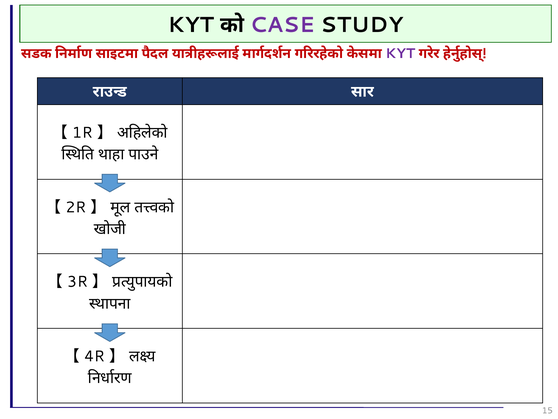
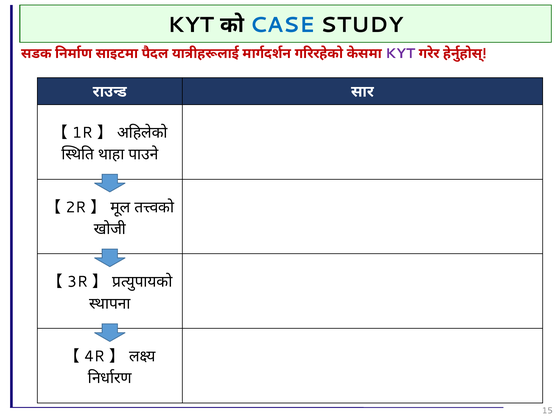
CASE colour: purple -> blue
